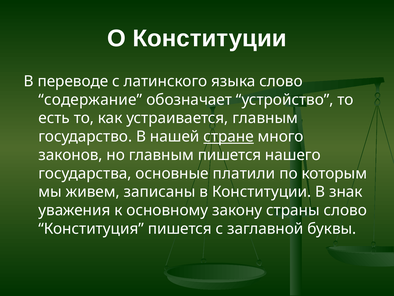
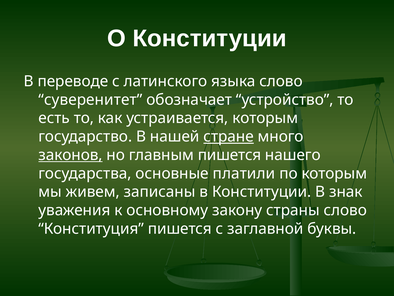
содержание: содержание -> суверенитет
устраивается главным: главным -> которым
законов underline: none -> present
